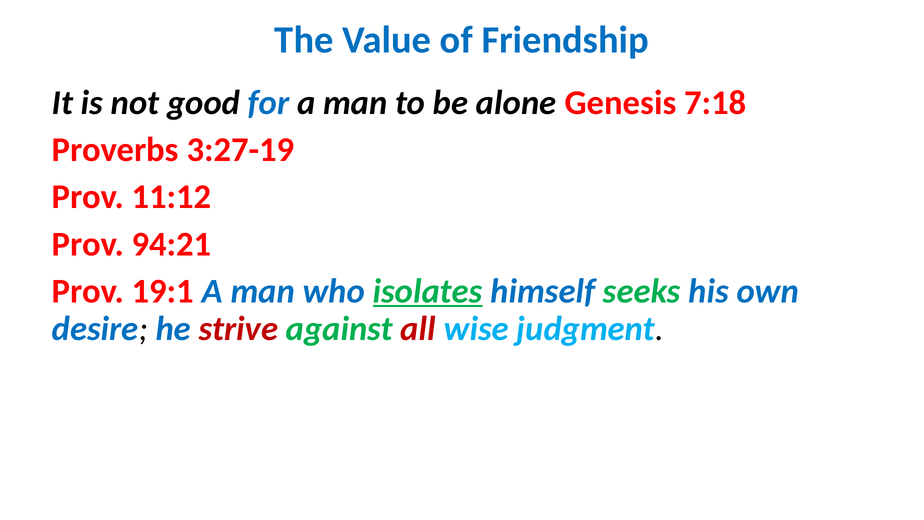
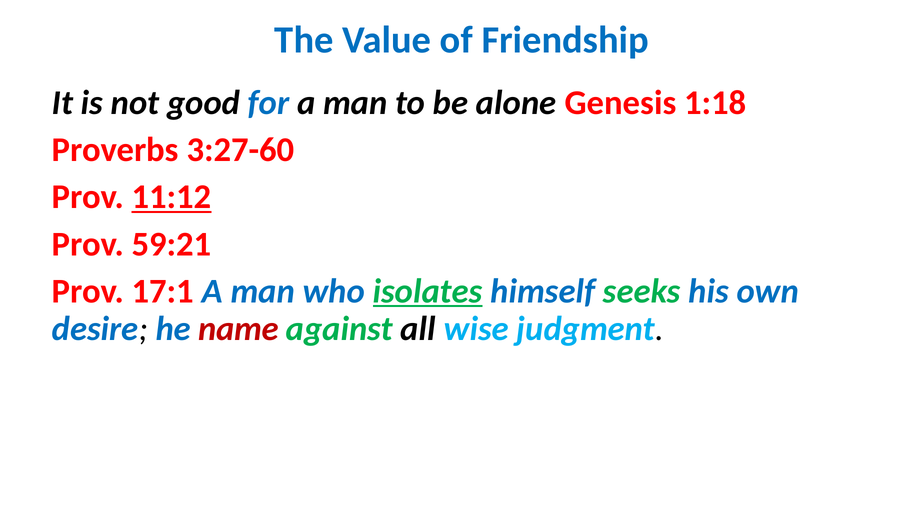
7:18: 7:18 -> 1:18
3:27-19: 3:27-19 -> 3:27-60
11:12 underline: none -> present
94:21: 94:21 -> 59:21
19:1: 19:1 -> 17:1
strive: strive -> name
all colour: red -> black
